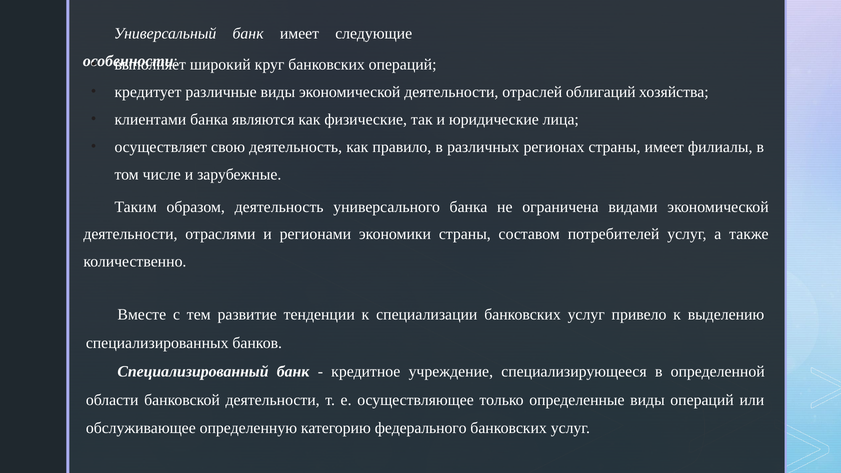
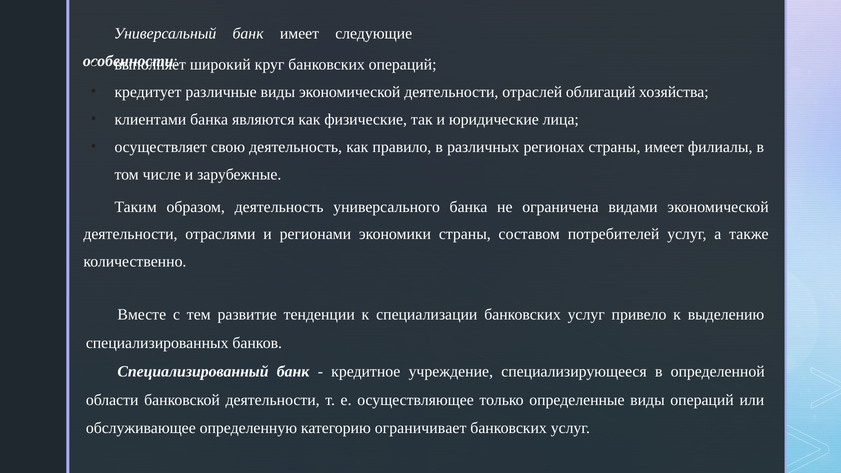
федерального: федерального -> ограничивает
